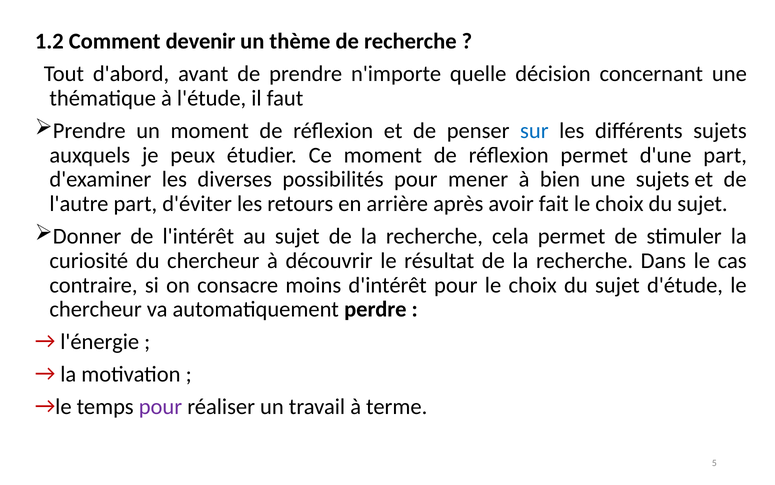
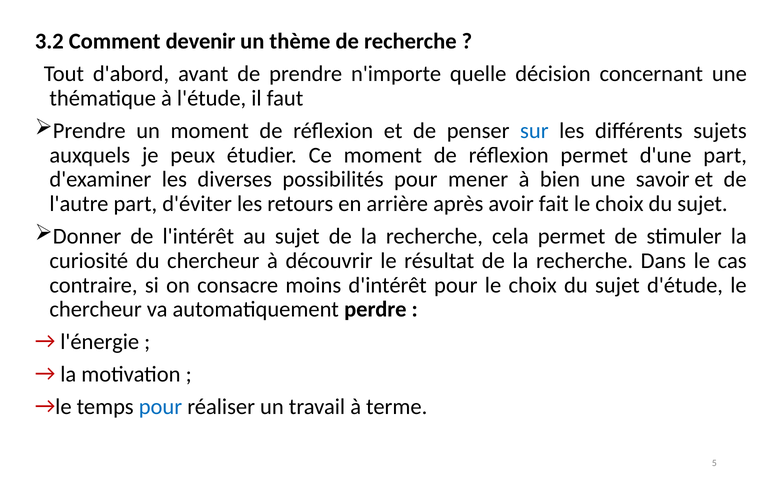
1.2: 1.2 -> 3.2
une sujets: sujets -> savoir
pour at (160, 406) colour: purple -> blue
